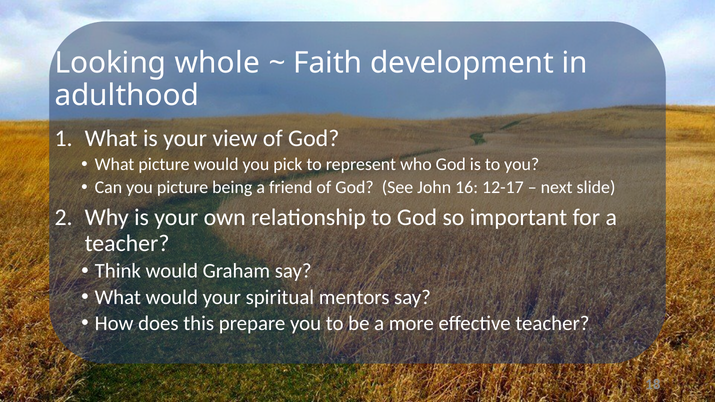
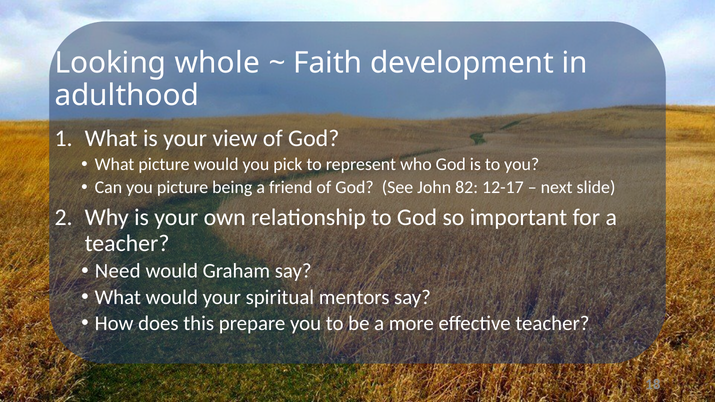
16: 16 -> 82
Think: Think -> Need
